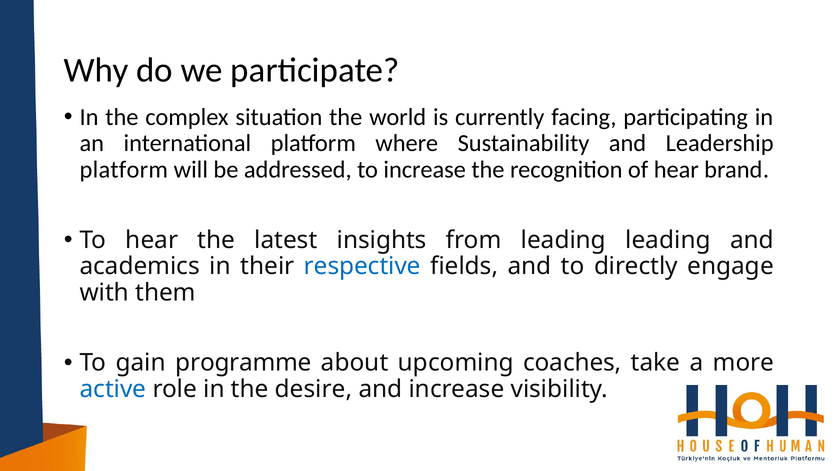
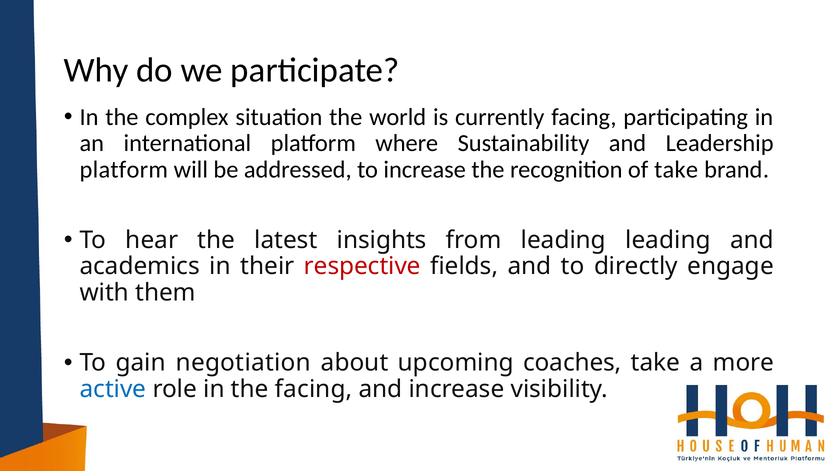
of hear: hear -> take
respective colour: blue -> red
programme: programme -> negotiation
the desire: desire -> facing
